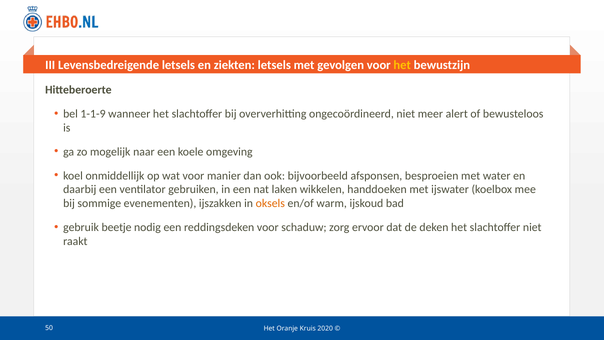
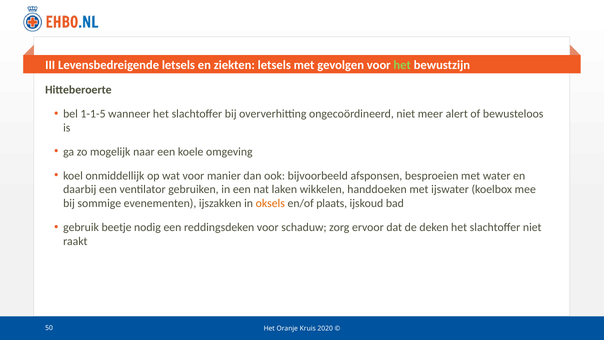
het at (402, 65) colour: yellow -> light green
1-1-9: 1-1-9 -> 1-1-5
warm: warm -> plaats
